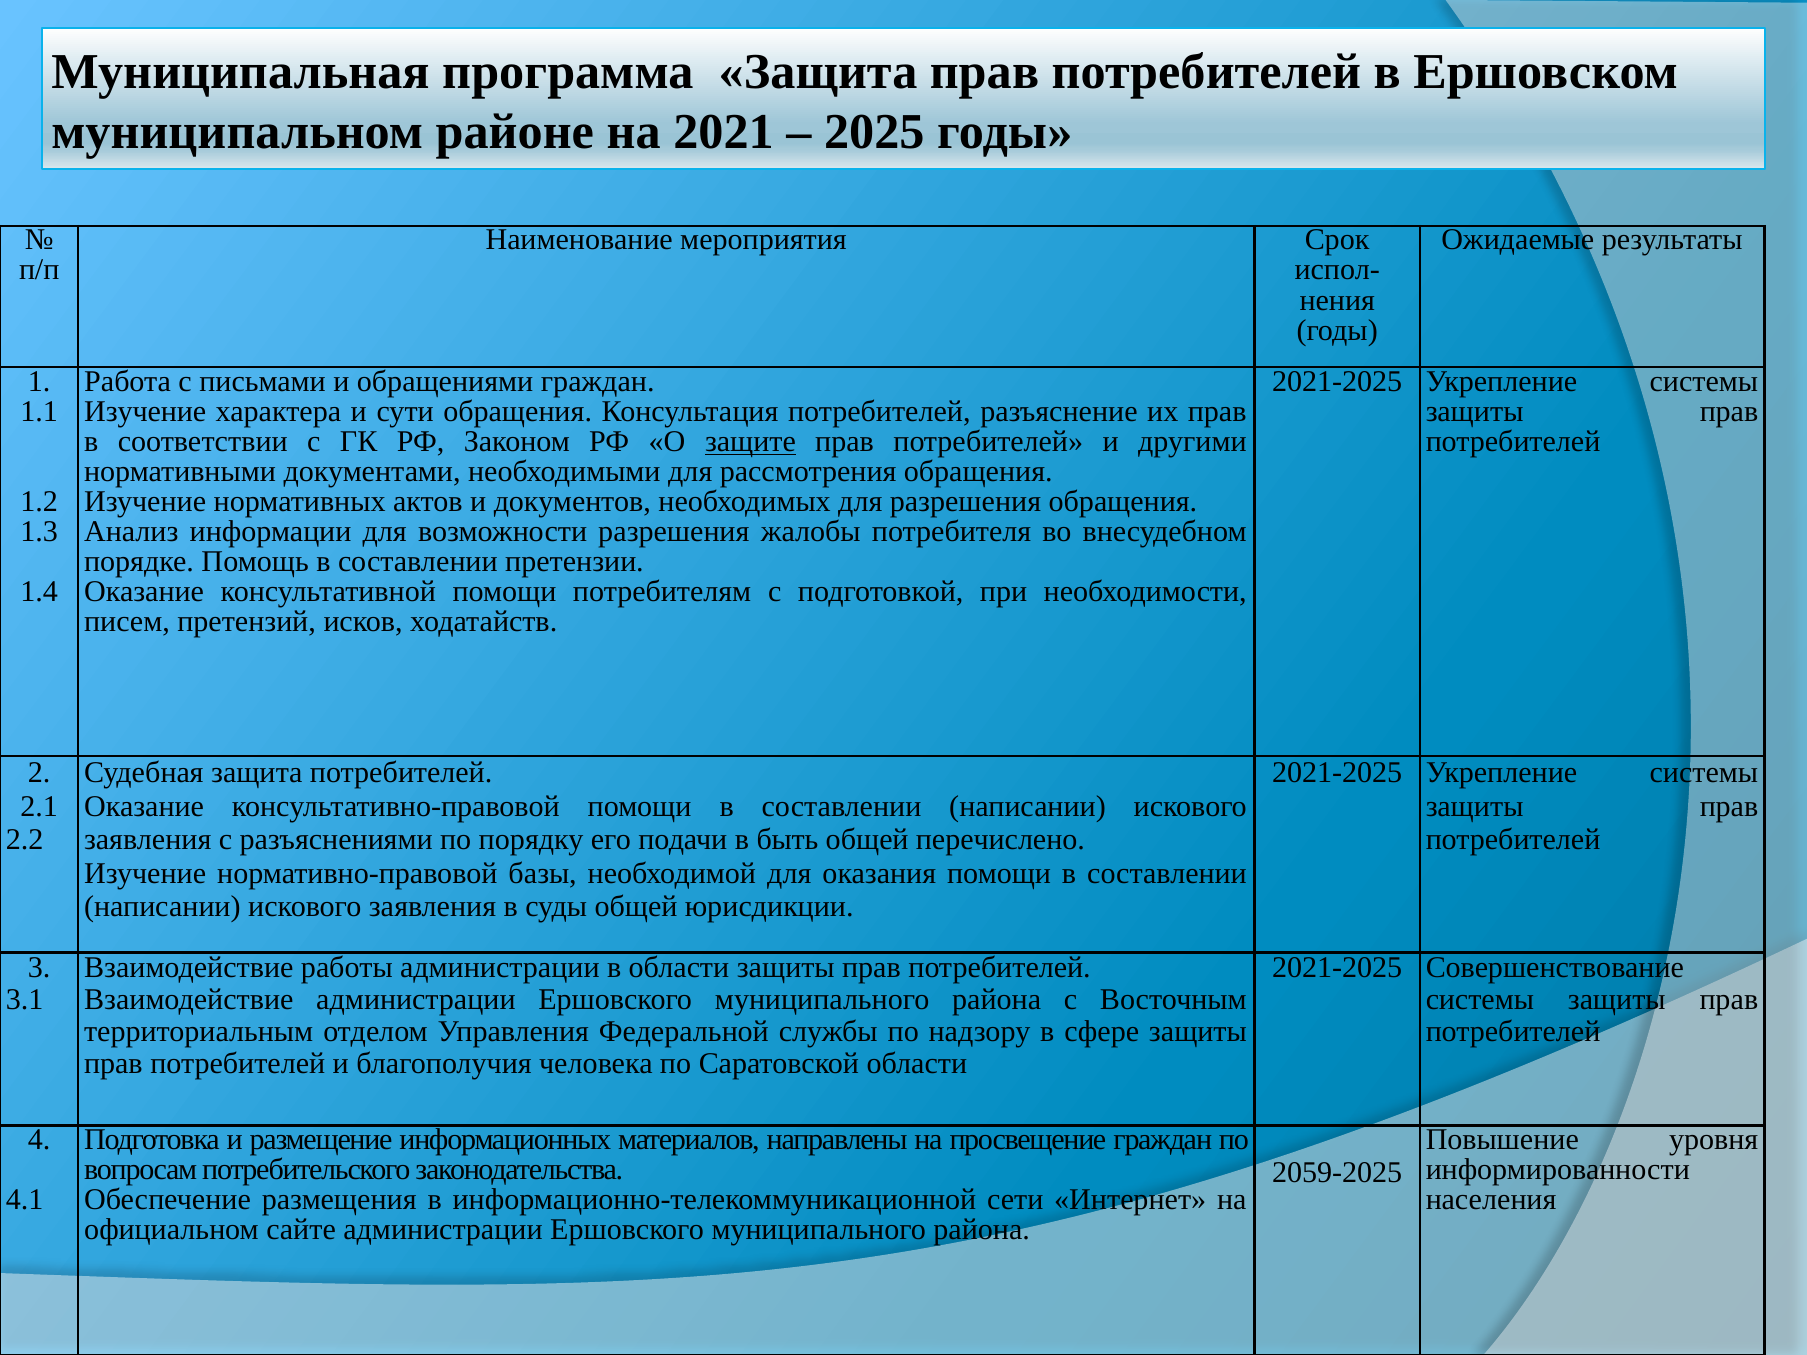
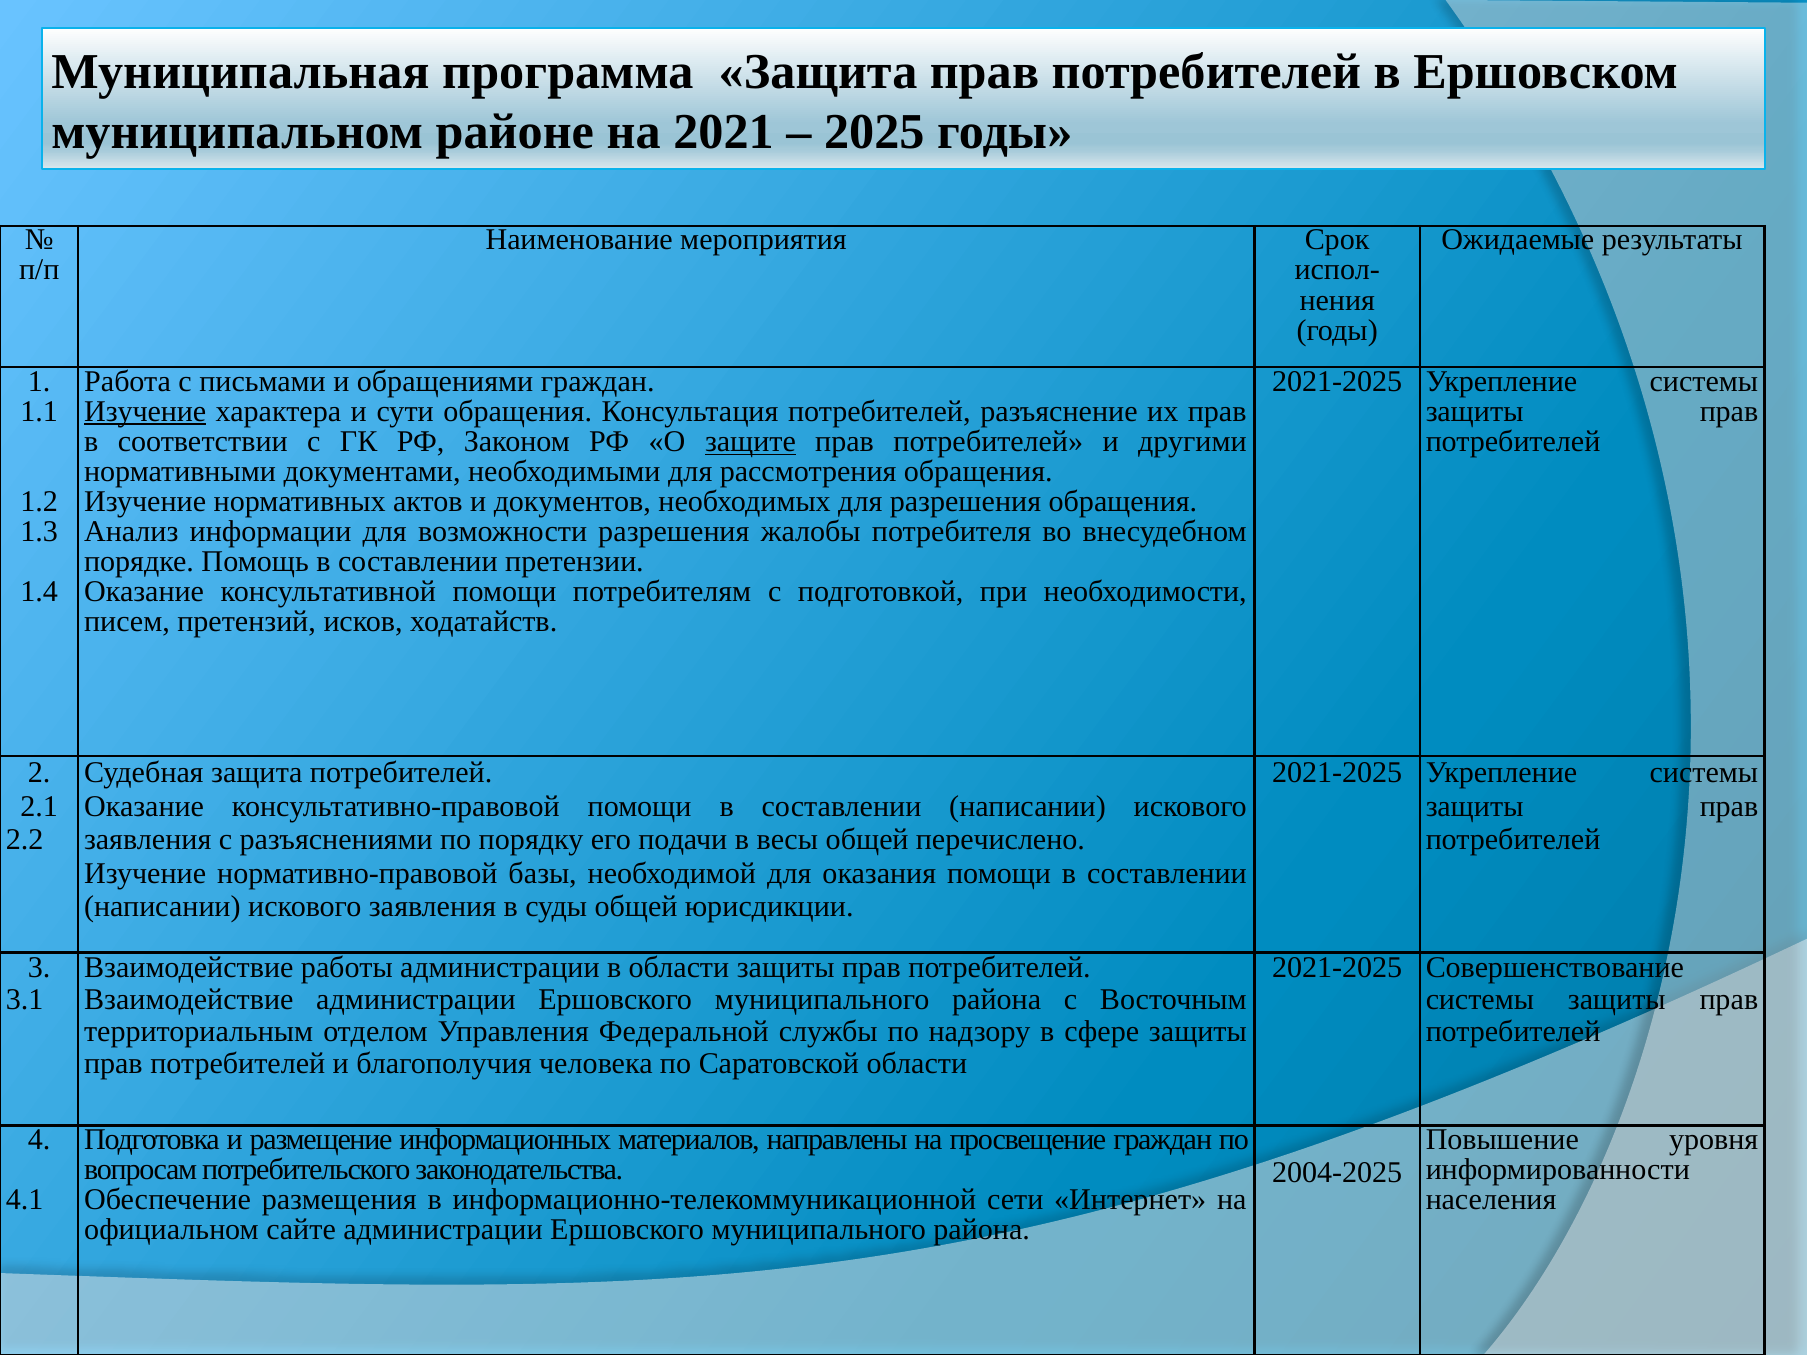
Изучение at (145, 412) underline: none -> present
быть: быть -> весы
2059-2025: 2059-2025 -> 2004-2025
